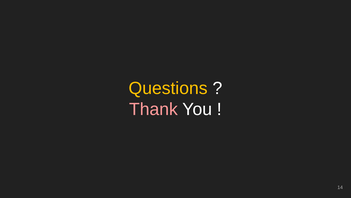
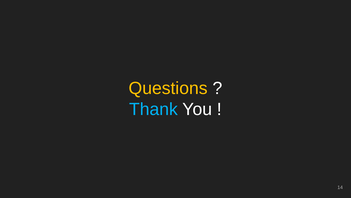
Thank colour: pink -> light blue
